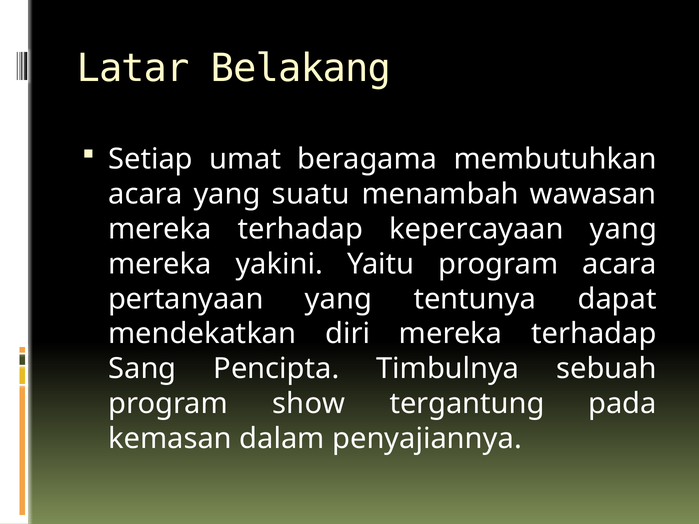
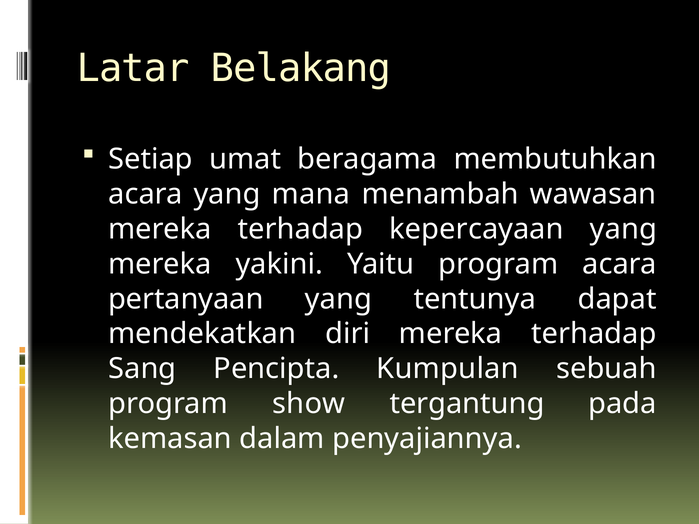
suatu: suatu -> mana
Timbulnya: Timbulnya -> Kumpulan
